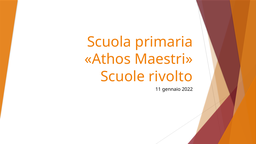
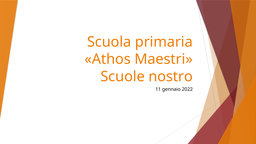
rivolto: rivolto -> nostro
